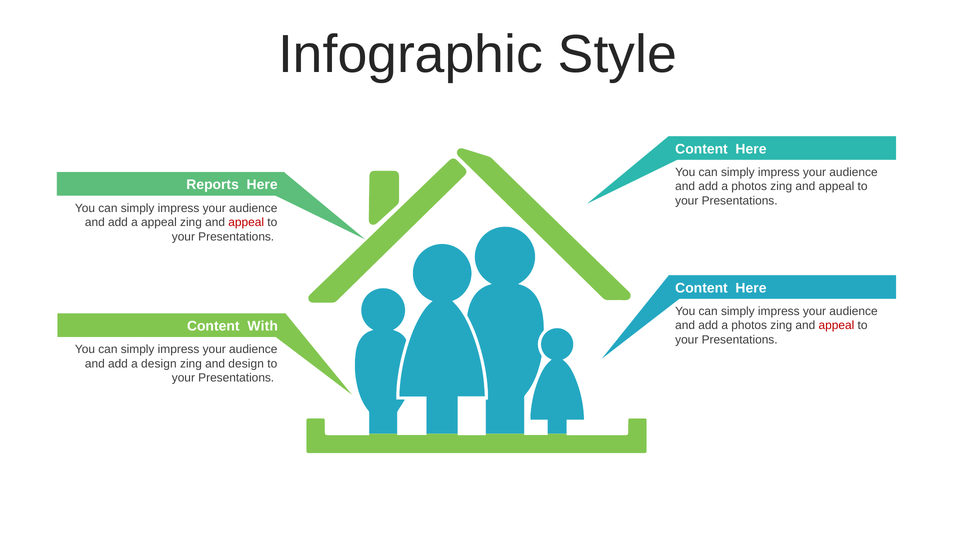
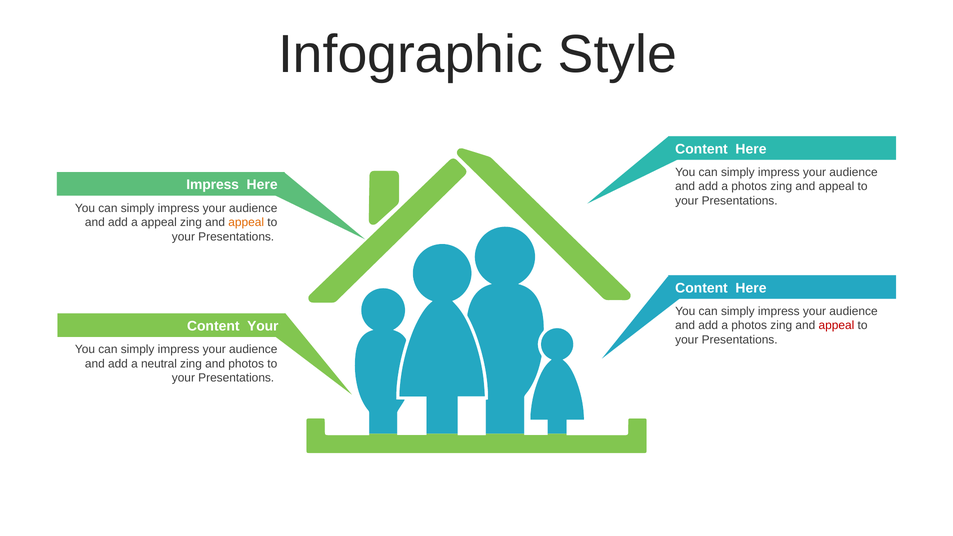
Reports at (213, 185): Reports -> Impress
appeal at (246, 222) colour: red -> orange
Content With: With -> Your
a design: design -> neutral
and design: design -> photos
